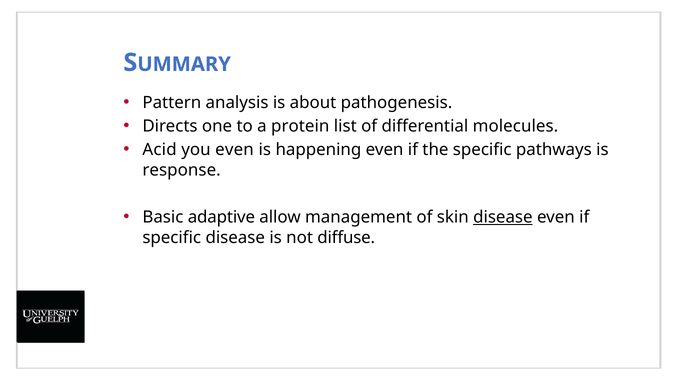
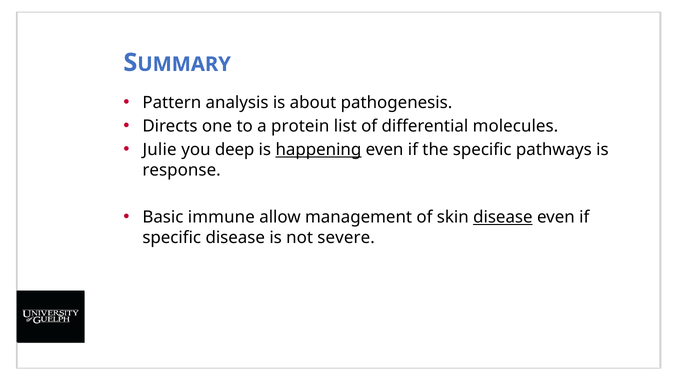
Acid: Acid -> Julie
you even: even -> deep
happening underline: none -> present
adaptive: adaptive -> immune
diffuse: diffuse -> severe
